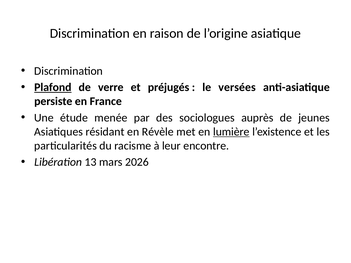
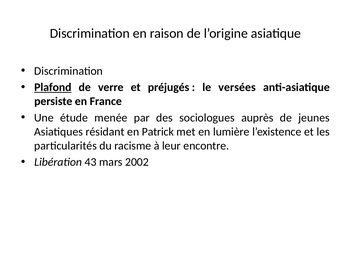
Révèle: Révèle -> Patrick
lumière underline: present -> none
13: 13 -> 43
2026: 2026 -> 2002
